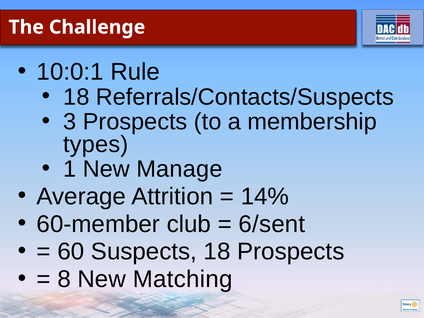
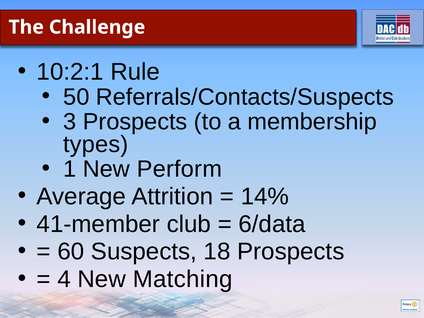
10:0:1: 10:0:1 -> 10:2:1
18 at (76, 97): 18 -> 50
Manage: Manage -> Perform
60-member: 60-member -> 41-member
6/sent: 6/sent -> 6/data
8: 8 -> 4
